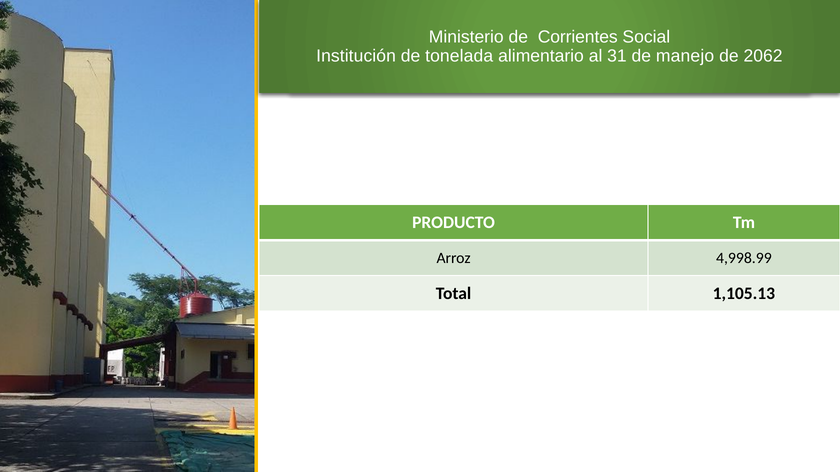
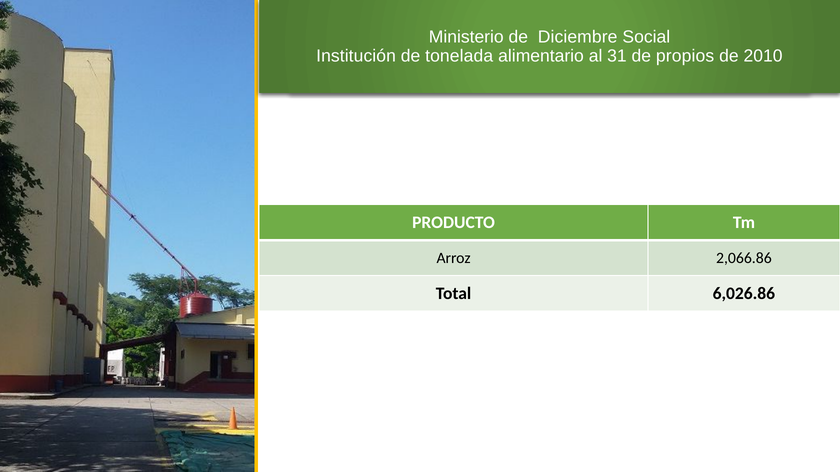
Corrientes: Corrientes -> Diciembre
manejo: manejo -> propios
2062: 2062 -> 2010
4,998.99: 4,998.99 -> 2,066.86
1,105.13: 1,105.13 -> 6,026.86
